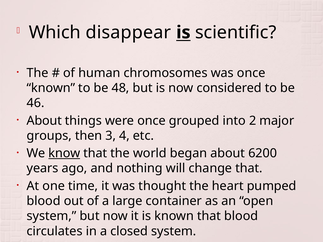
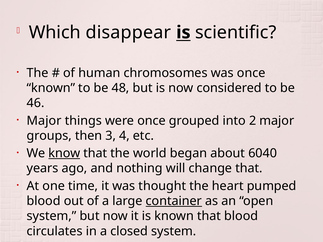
About at (44, 121): About -> Major
6200: 6200 -> 6040
container underline: none -> present
